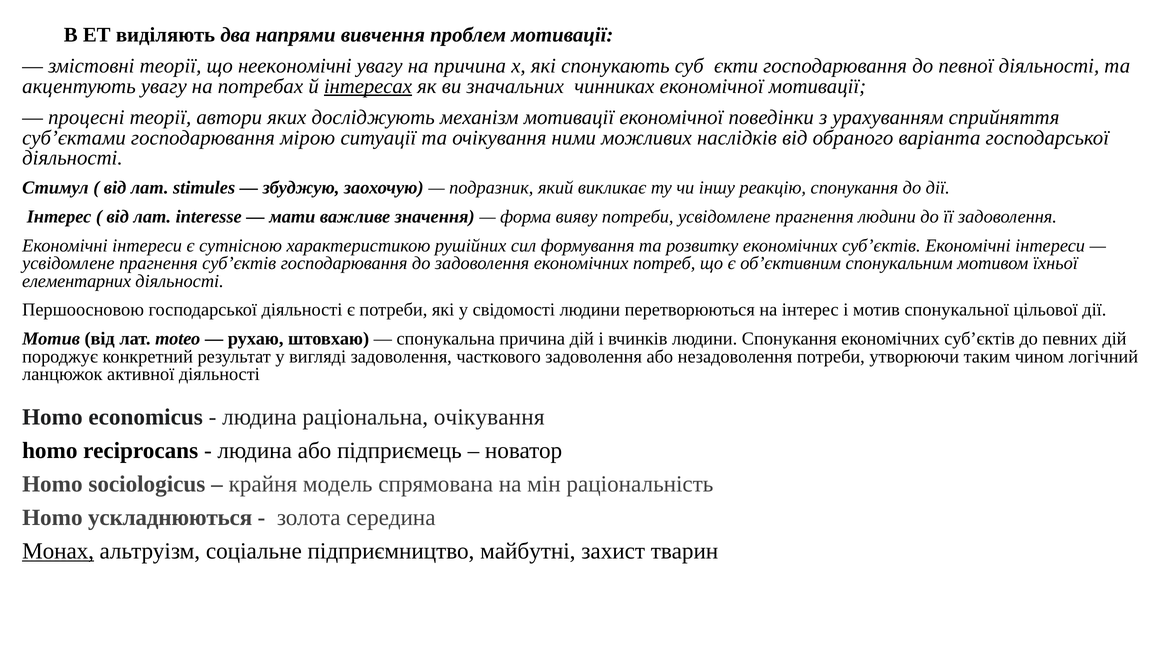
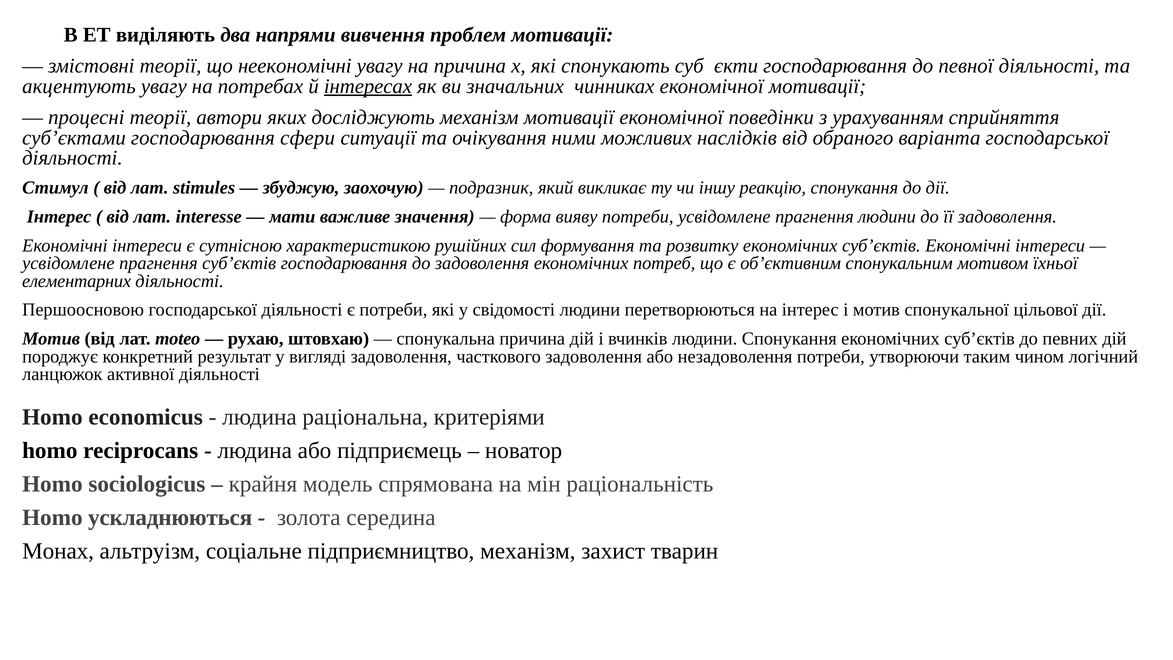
мірою: мірою -> сфери
раціональна очікування: очікування -> критеріями
Монах underline: present -> none
підприємництво майбутні: майбутні -> механізм
